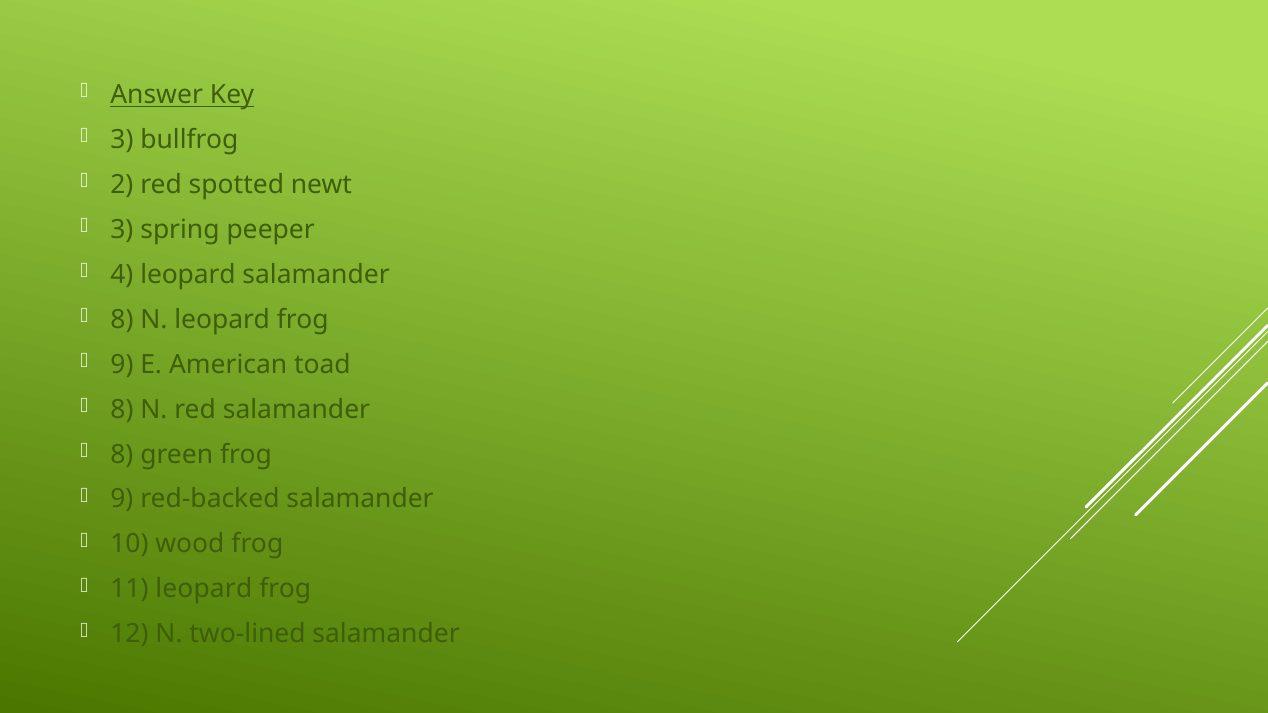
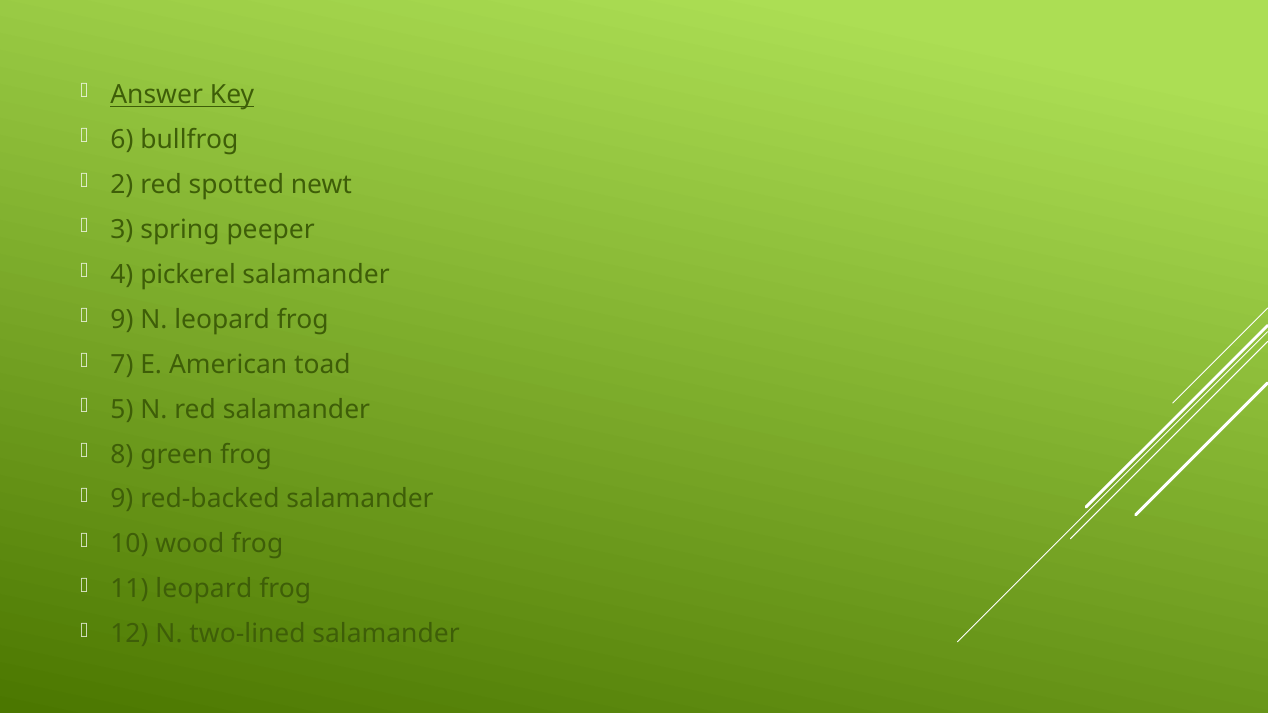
3 at (122, 140): 3 -> 6
4 leopard: leopard -> pickerel
8 at (122, 320): 8 -> 9
9 at (122, 365): 9 -> 7
8 at (122, 409): 8 -> 5
